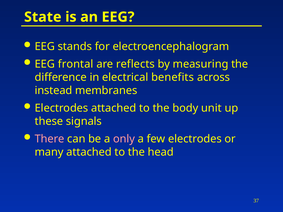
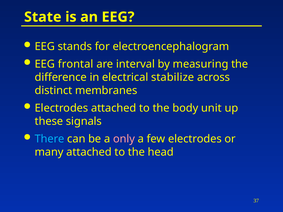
reflects: reflects -> interval
benefits: benefits -> stabilize
instead: instead -> distinct
There colour: pink -> light blue
